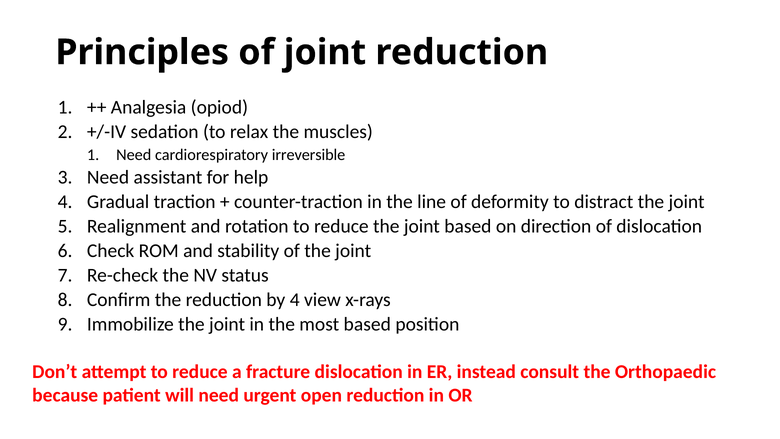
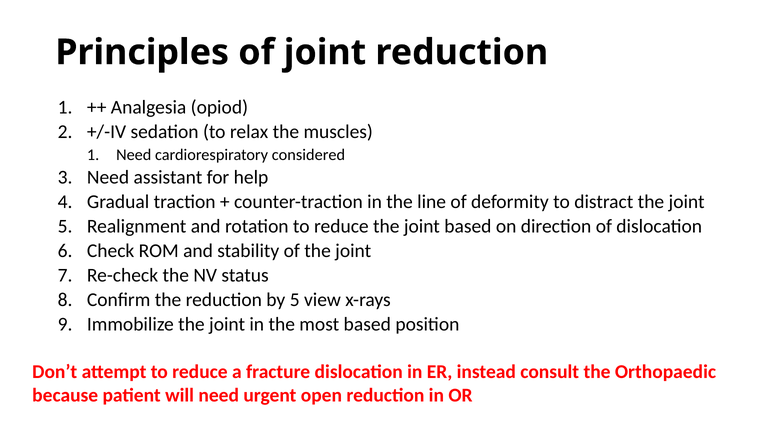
irreversible: irreversible -> considered
by 4: 4 -> 5
